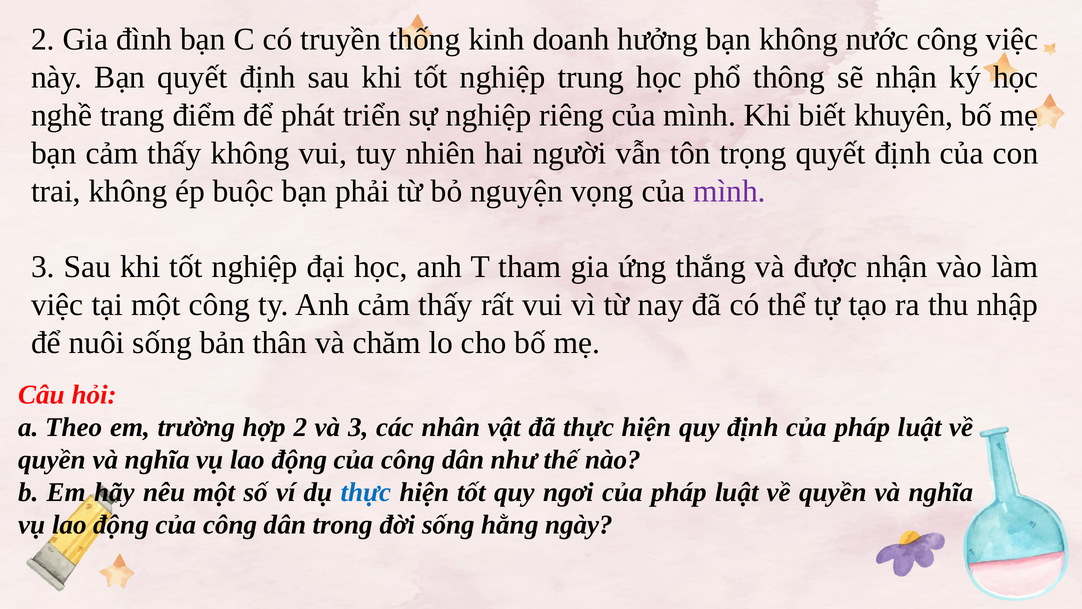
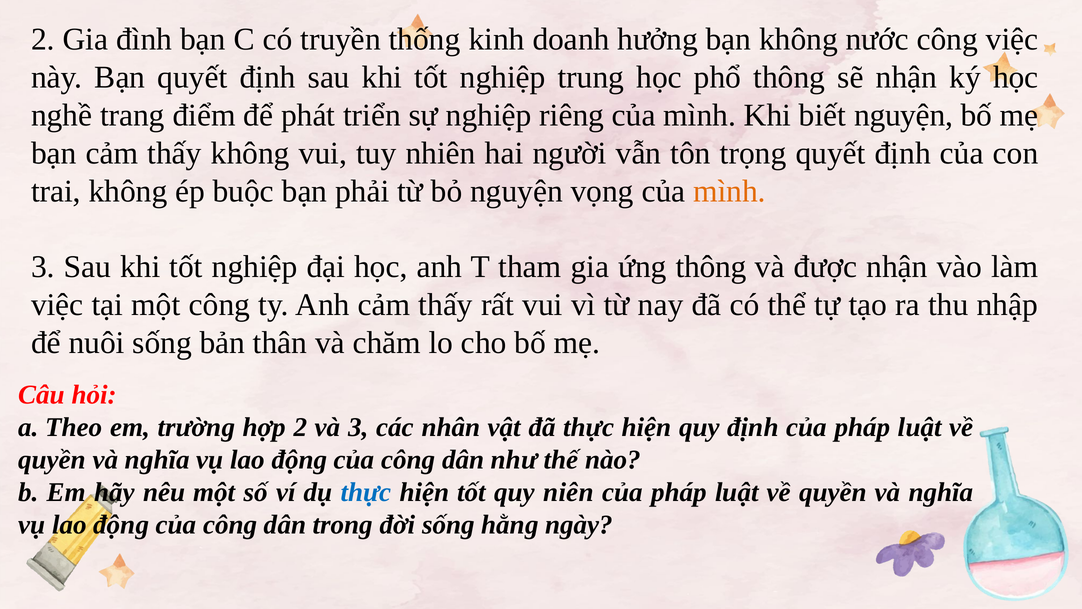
biết khuyên: khuyên -> nguyện
mình at (729, 191) colour: purple -> orange
ứng thắng: thắng -> thông
ngơi: ngơi -> niên
